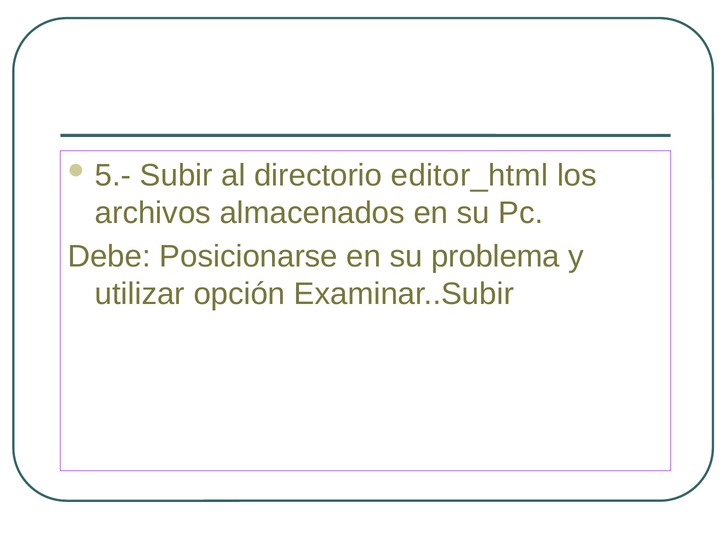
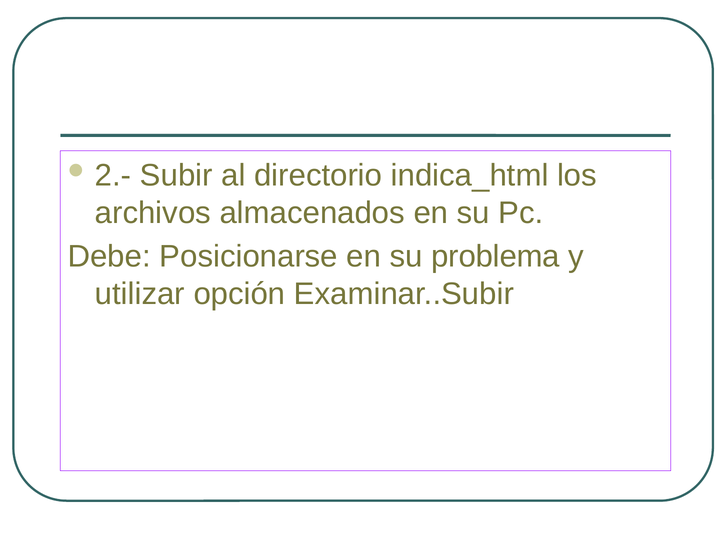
5.-: 5.- -> 2.-
editor_html: editor_html -> indica_html
